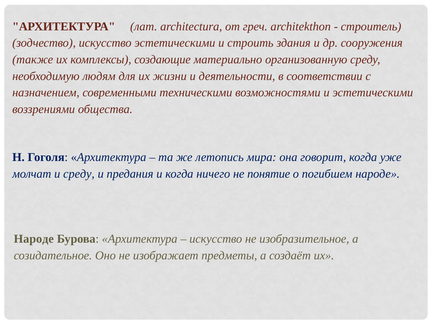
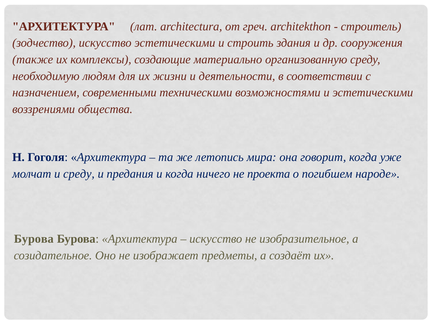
понятие: понятие -> проекта
Народе at (34, 239): Народе -> Бурова
